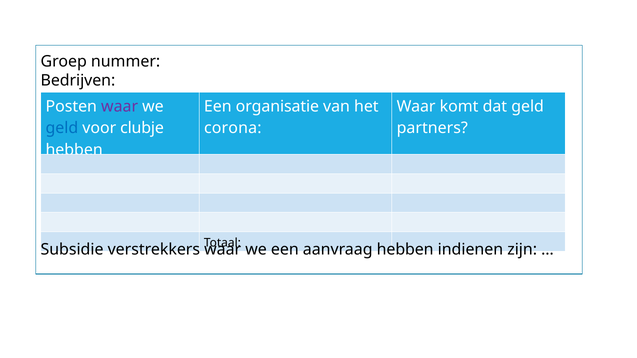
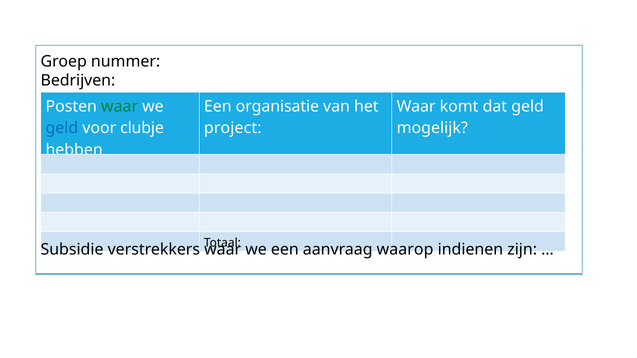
waar at (120, 107) colour: purple -> green
corona: corona -> project
partners: partners -> mogelijk
aanvraag hebben: hebben -> waarop
